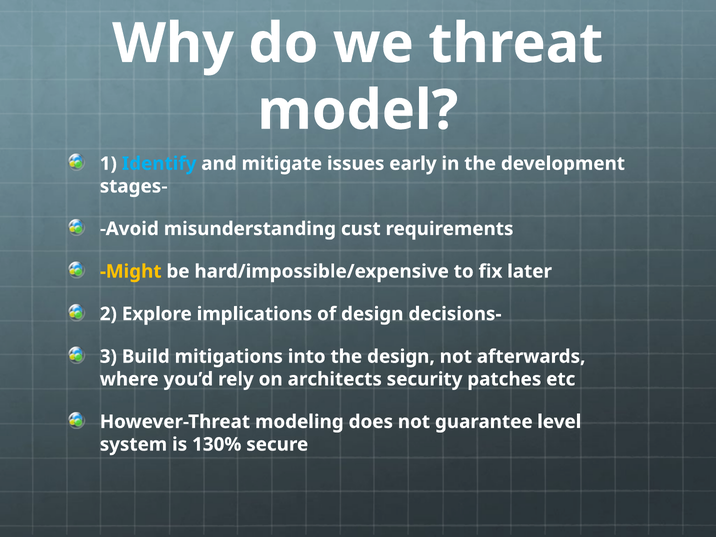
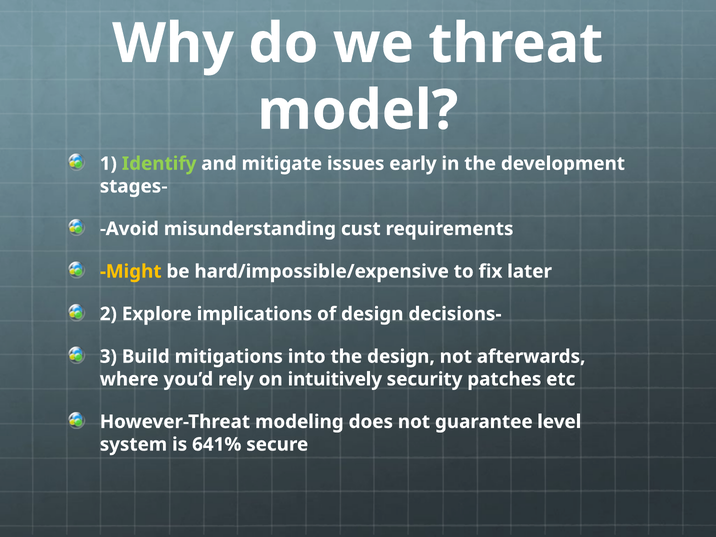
Identify colour: light blue -> light green
architects: architects -> intuitively
130%: 130% -> 641%
